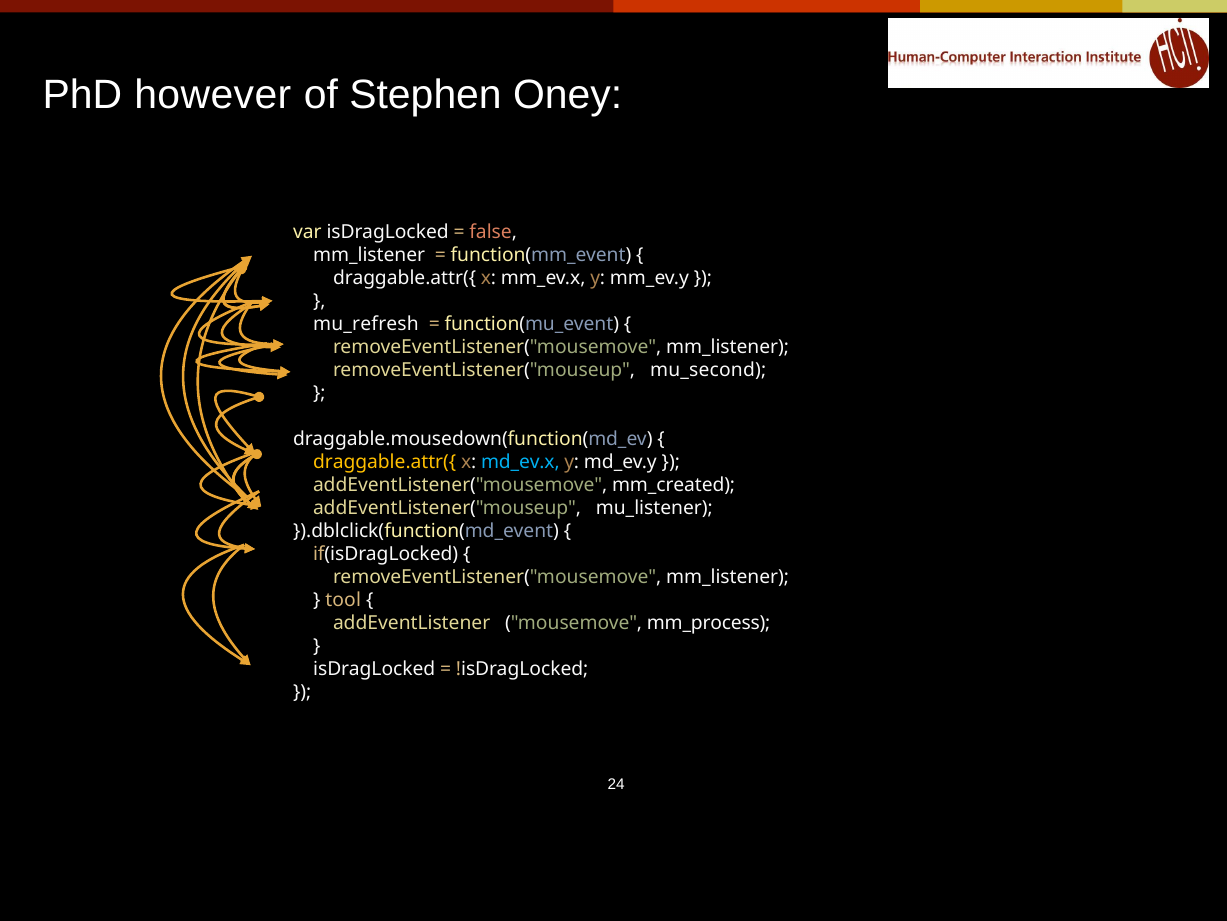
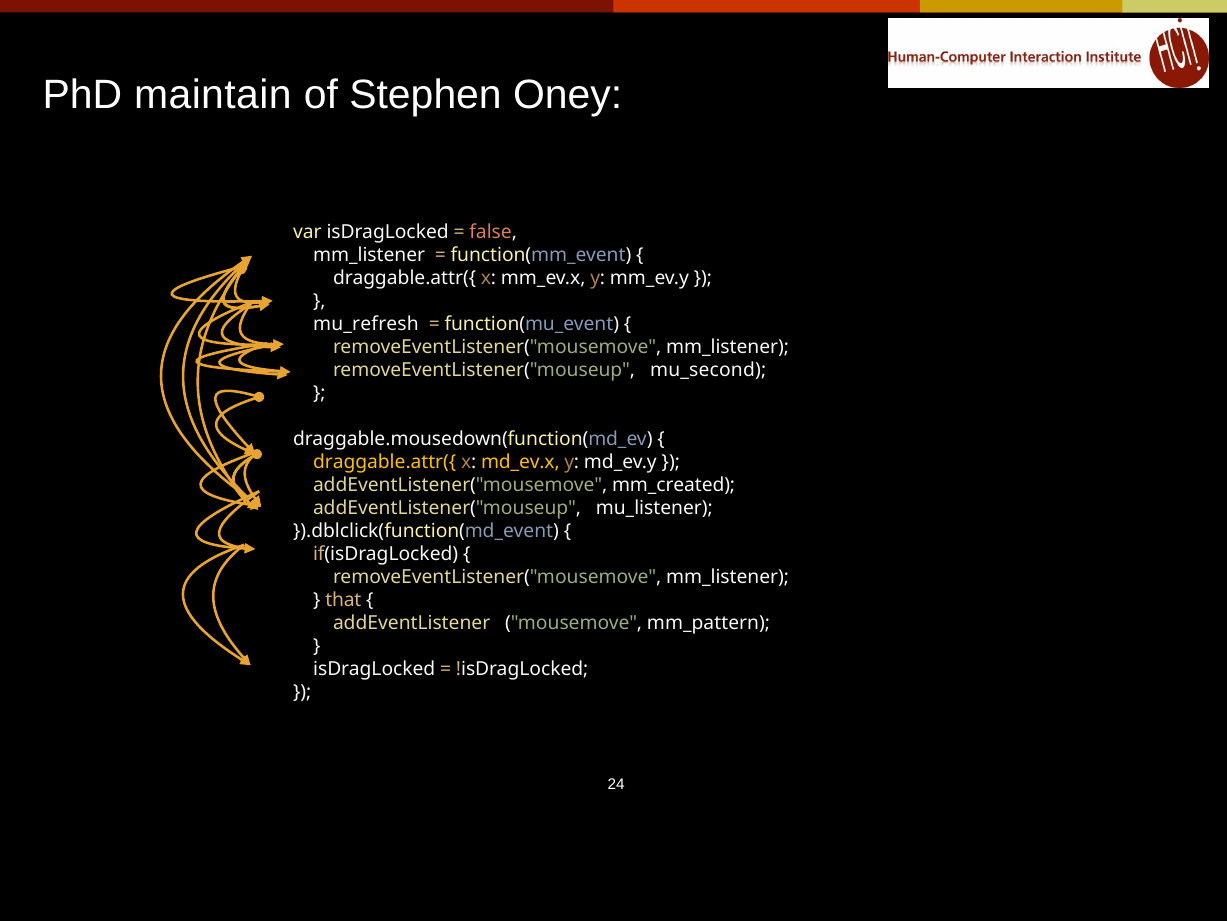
however: however -> maintain
md_ev.x colour: light blue -> yellow
tool: tool -> that
mm_process: mm_process -> mm_pattern
